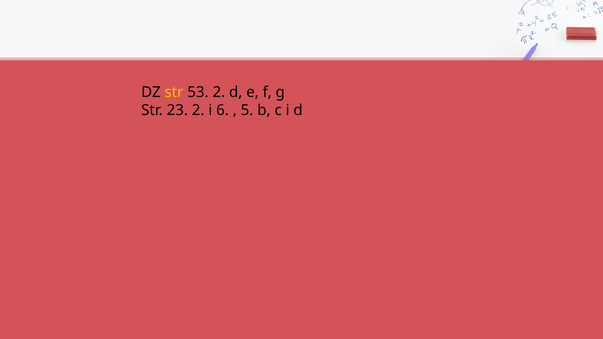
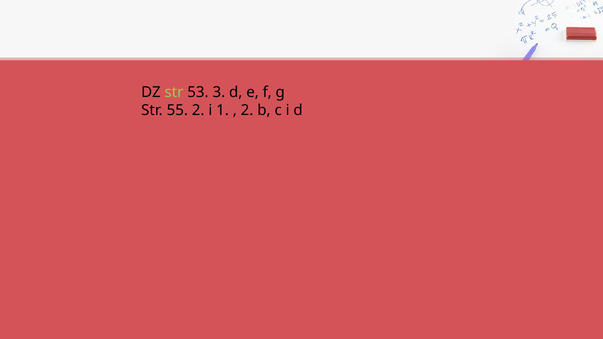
str at (174, 92) colour: yellow -> light green
53 2: 2 -> 3
23: 23 -> 55
6: 6 -> 1
5 at (247, 110): 5 -> 2
